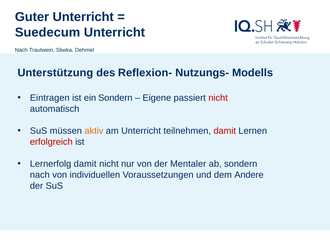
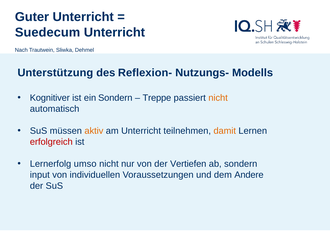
Eintragen: Eintragen -> Kognitiver
Eigene: Eigene -> Treppe
nicht at (218, 98) colour: red -> orange
damit at (225, 131) colour: red -> orange
Lernerfolg damit: damit -> umso
Mentaler: Mentaler -> Vertiefen
nach at (40, 175): nach -> input
